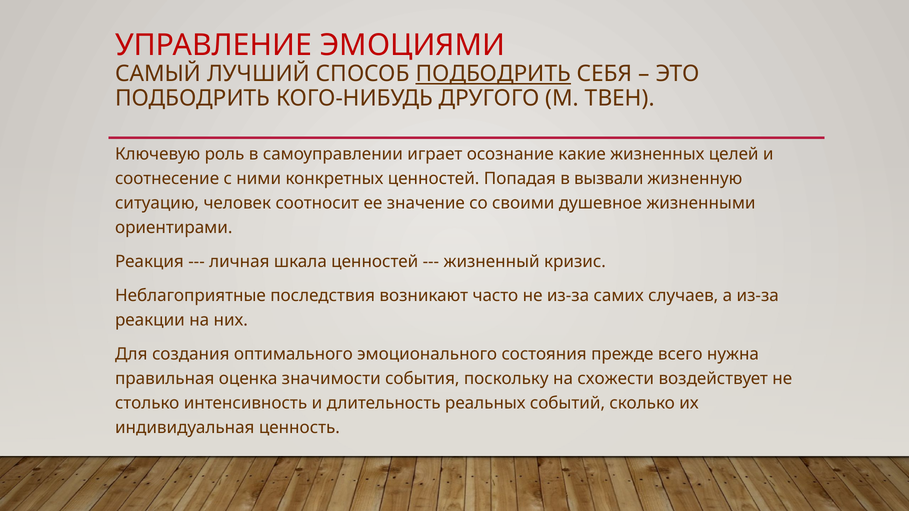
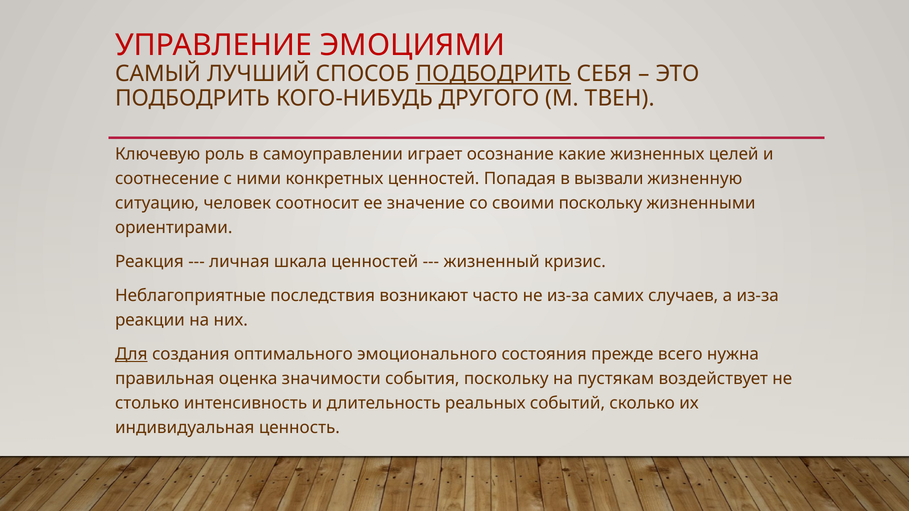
своими душевное: душевное -> поскольку
Для underline: none -> present
схожести: схожести -> пустякам
